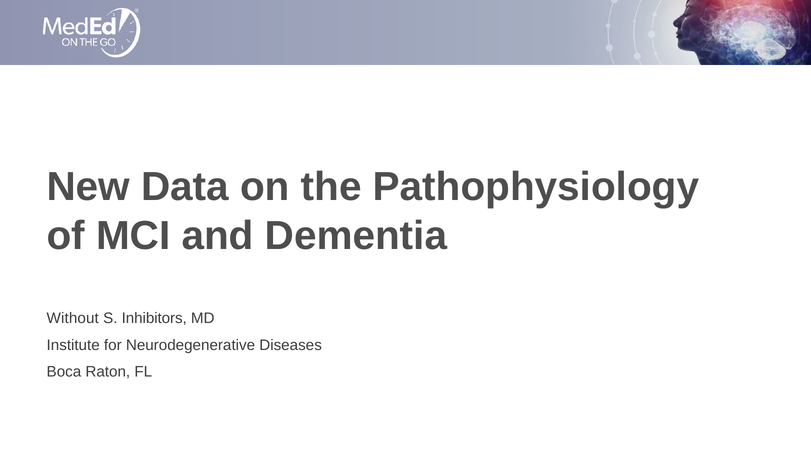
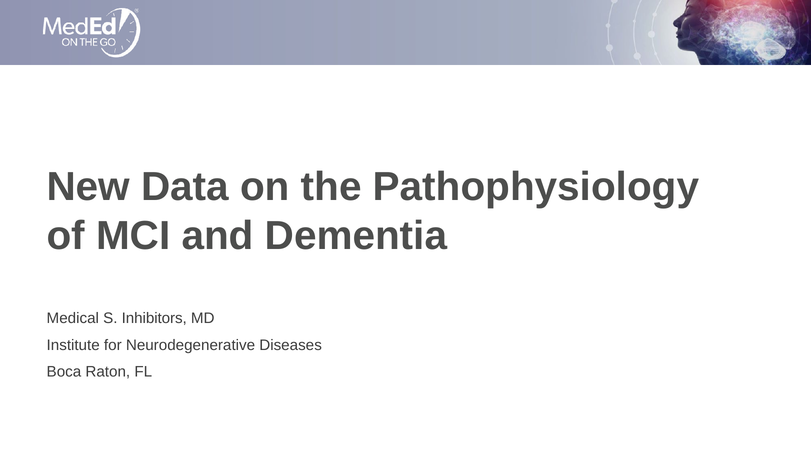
Without: Without -> Medical
